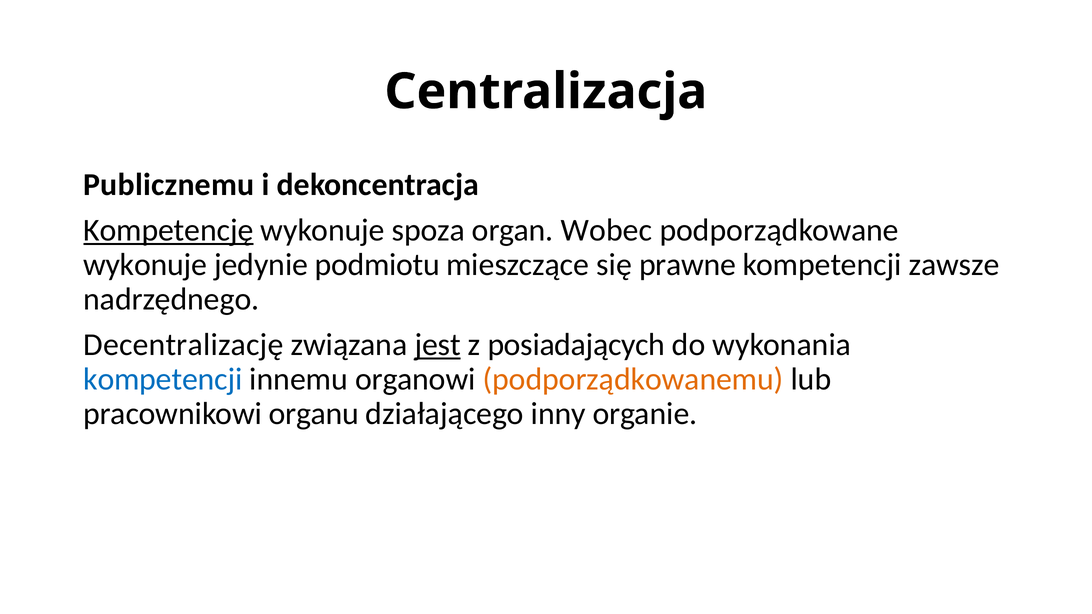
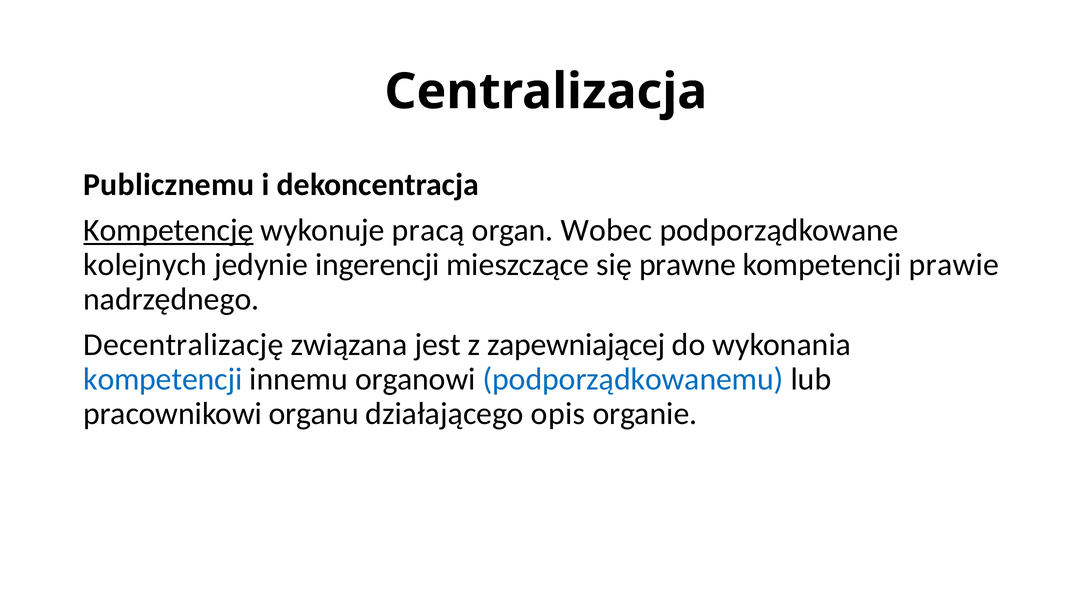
spoza: spoza -> pracą
wykonuje at (145, 265): wykonuje -> kolejnych
podmiotu: podmiotu -> ingerencji
zawsze: zawsze -> prawie
jest underline: present -> none
posiadających: posiadających -> zapewniającej
podporządkowanemu colour: orange -> blue
inny: inny -> opis
